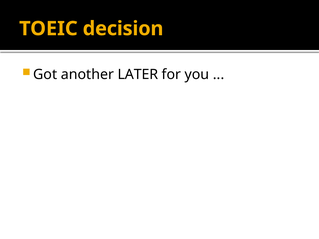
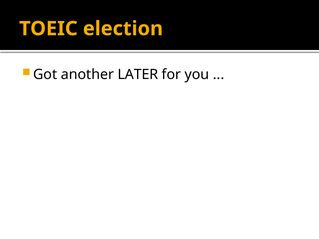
decision: decision -> election
